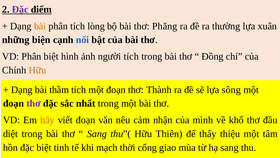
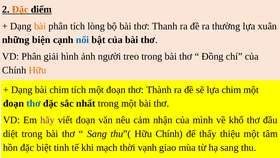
Đặc at (20, 9) colour: purple -> orange
Phăng: Phăng -> Thanh
Phân biệt: biệt -> giải
người tích: tích -> treo
bài thầm: thầm -> chim
lựa sông: sông -> chim
thơ at (34, 103) colour: purple -> blue
hãy colour: orange -> purple
Hữu Thiên: Thiên -> Chính
cống: cống -> vạnh
